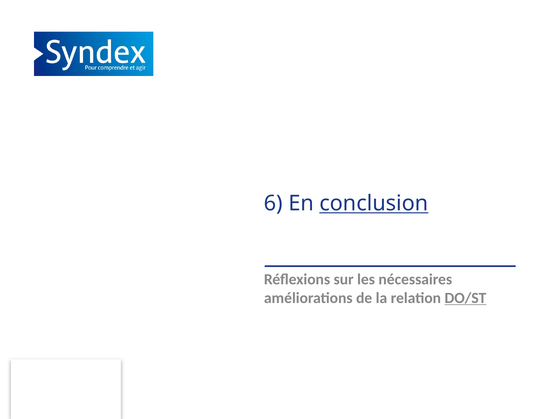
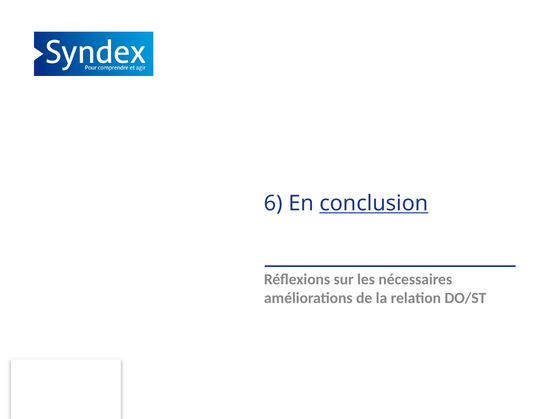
DO/ST underline: present -> none
